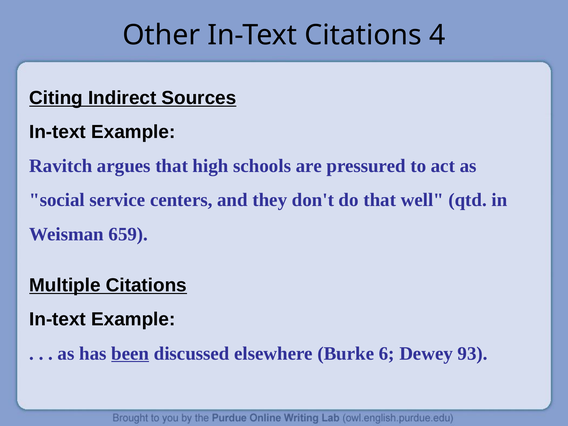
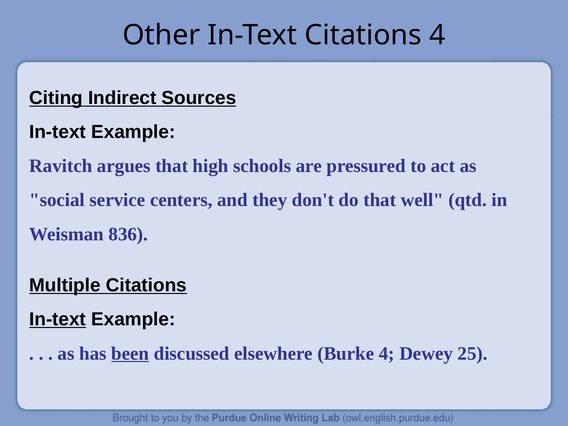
659: 659 -> 836
In-text at (58, 319) underline: none -> present
Burke 6: 6 -> 4
93: 93 -> 25
